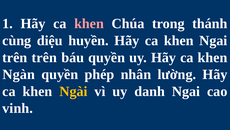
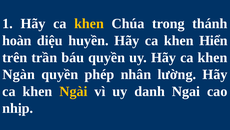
khen at (89, 24) colour: pink -> yellow
cùng: cùng -> hoàn
khen Ngai: Ngai -> Hiển
trên trên: trên -> trần
vinh: vinh -> nhịp
